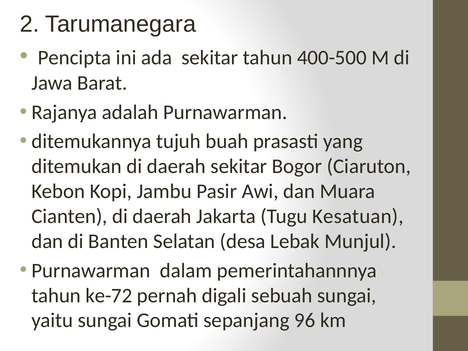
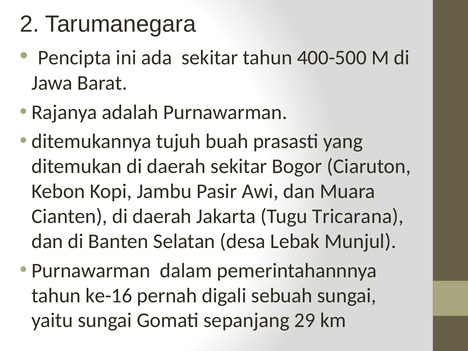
Kesatuan: Kesatuan -> Tricarana
ke-72: ke-72 -> ke-16
96: 96 -> 29
